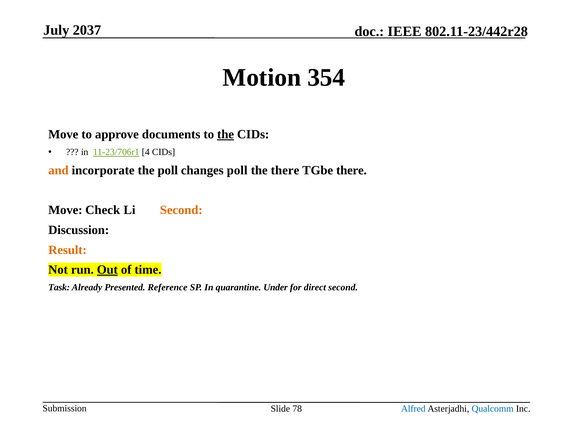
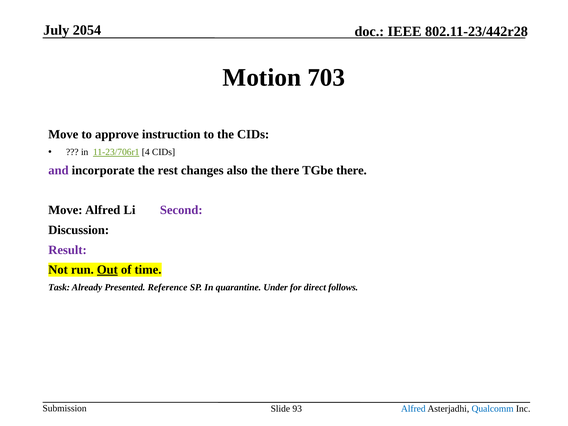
2037: 2037 -> 2054
354: 354 -> 703
documents: documents -> instruction
the at (226, 134) underline: present -> none
and colour: orange -> purple
the poll: poll -> rest
changes poll: poll -> also
Move Check: Check -> Alfred
Second at (181, 210) colour: orange -> purple
Result colour: orange -> purple
direct second: second -> follows
78: 78 -> 93
